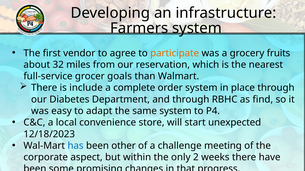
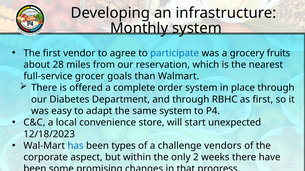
Farmers: Farmers -> Monthly
participate colour: orange -> blue
32: 32 -> 28
include: include -> offered
as find: find -> first
other: other -> types
meeting: meeting -> vendors
